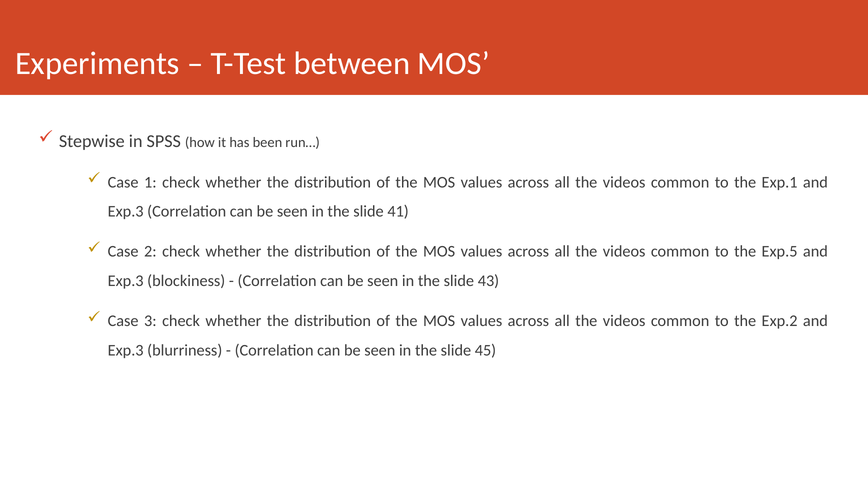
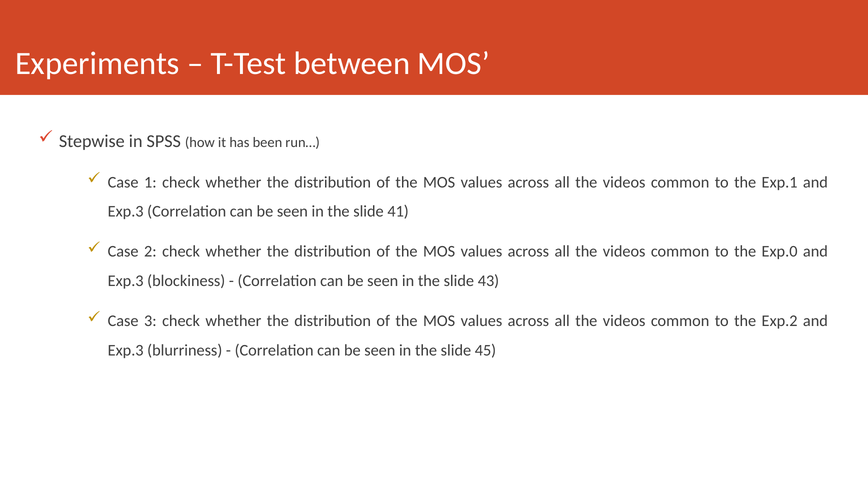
Exp.5: Exp.5 -> Exp.0
